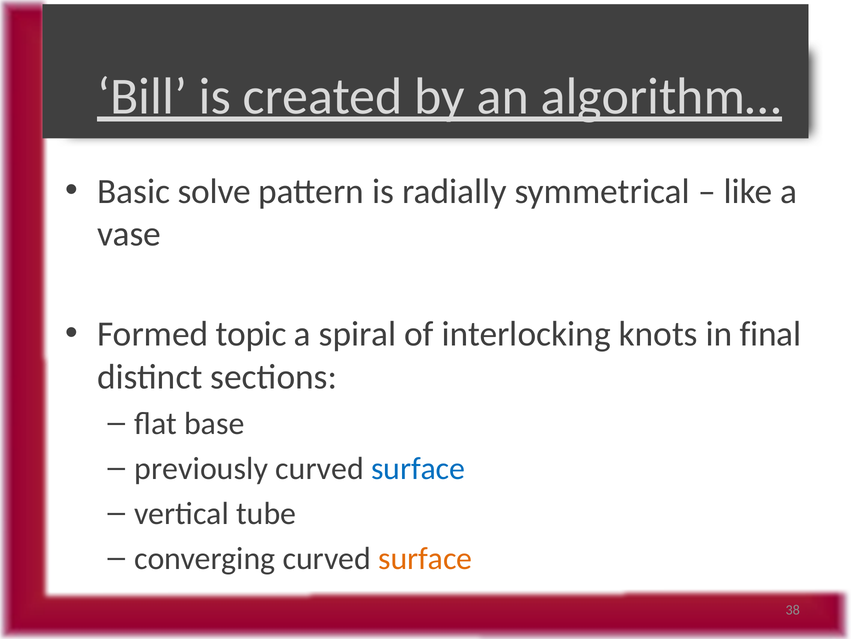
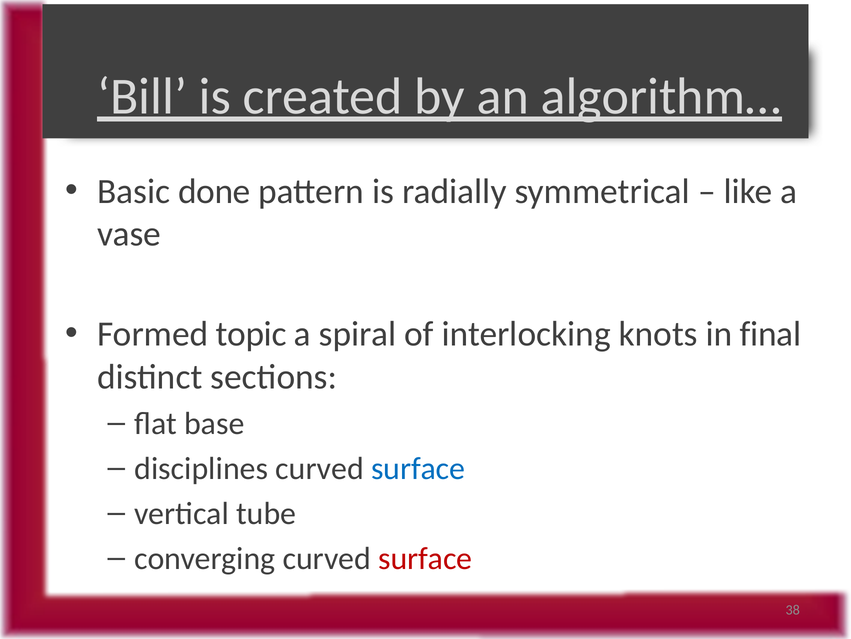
solve: solve -> done
previously: previously -> disciplines
surface at (425, 558) colour: orange -> red
